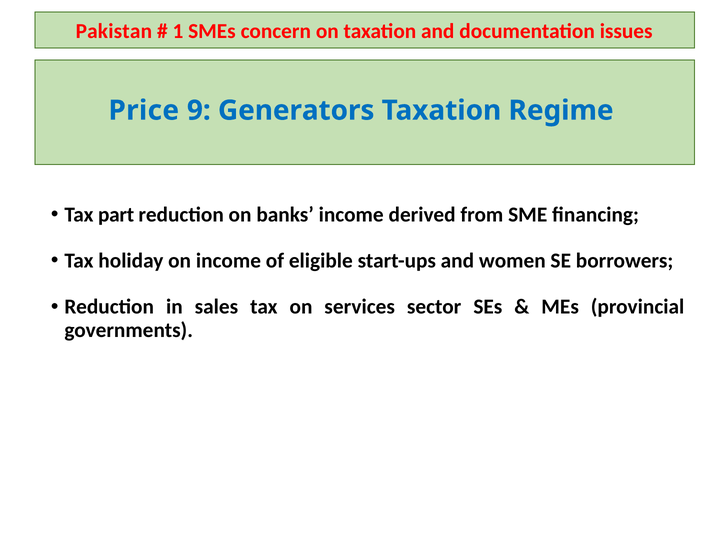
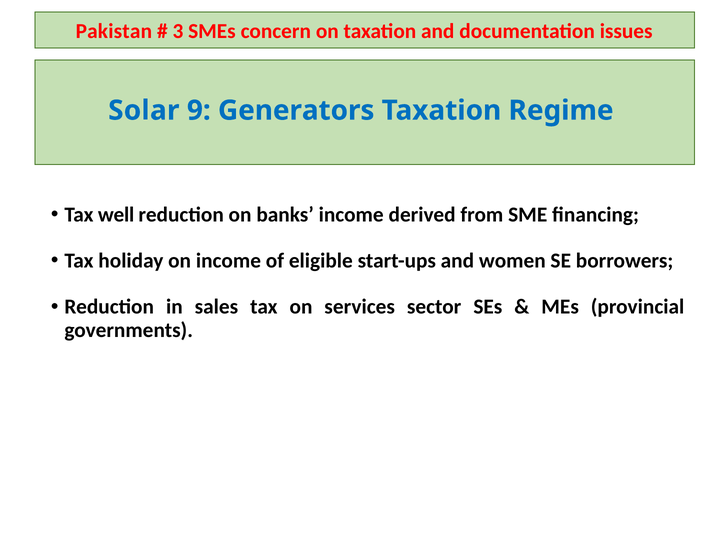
1: 1 -> 3
Price: Price -> Solar
part: part -> well
